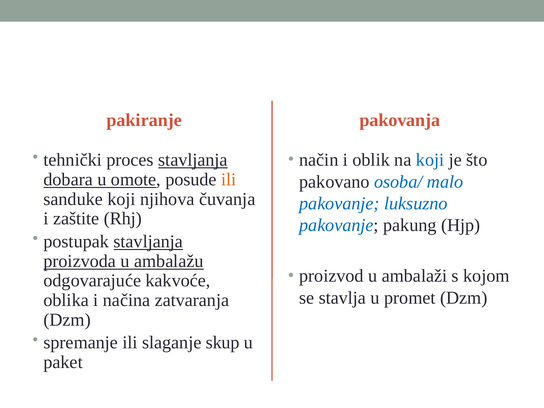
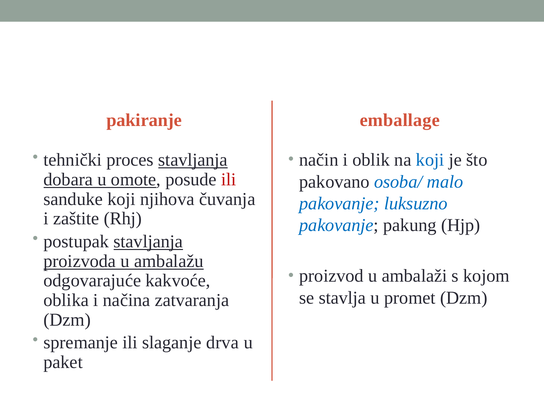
pakovanja: pakovanja -> emballage
ili at (229, 180) colour: orange -> red
skup: skup -> drva
